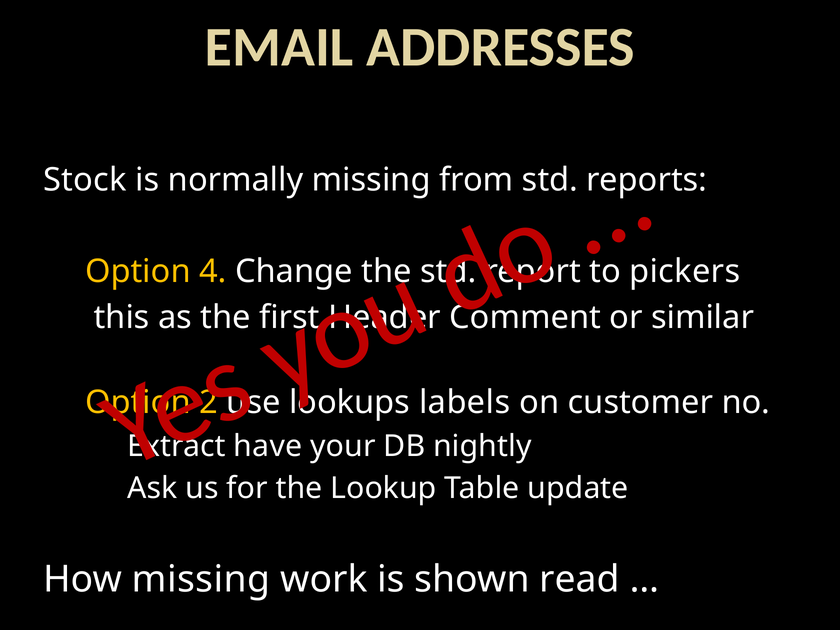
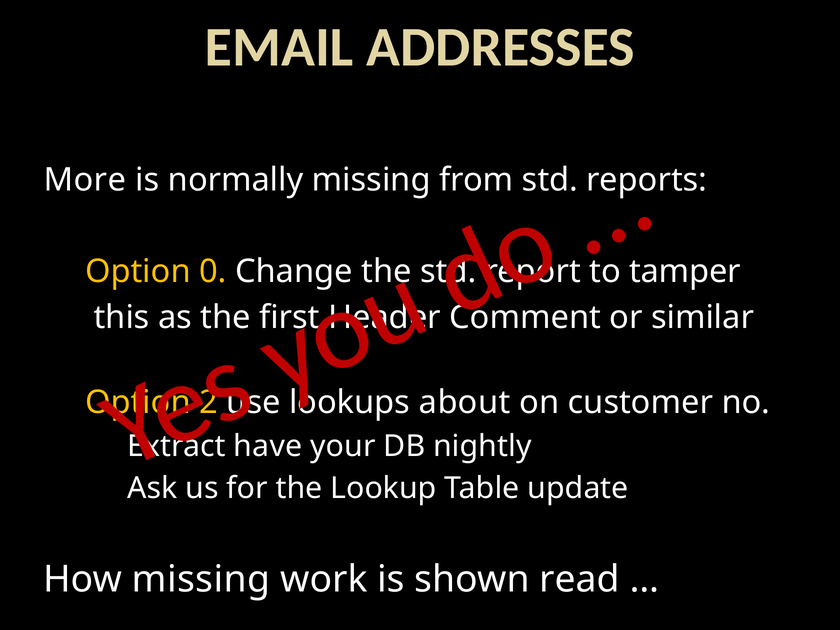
Stock: Stock -> More
4: 4 -> 0
pickers: pickers -> tamper
labels: labels -> about
